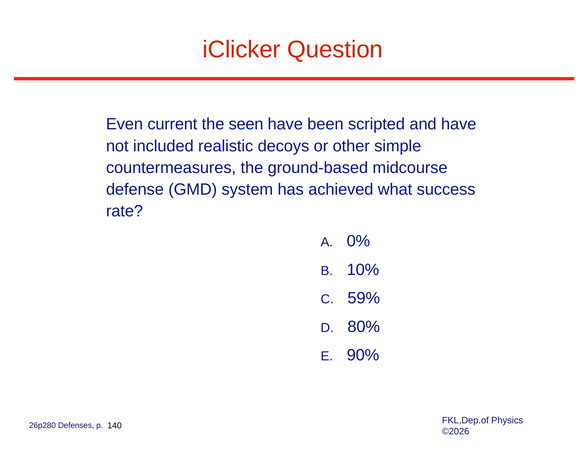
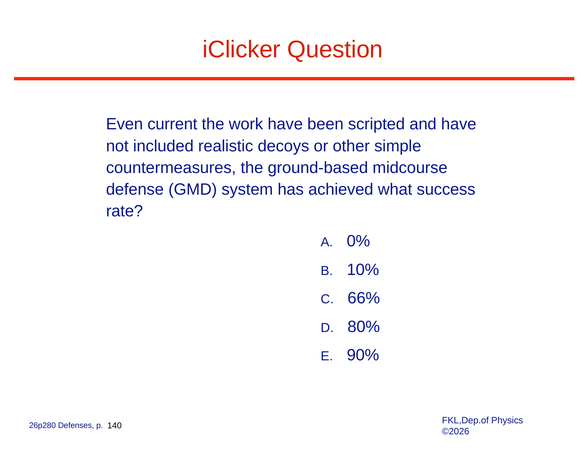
seen: seen -> work
59%: 59% -> 66%
